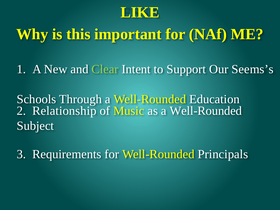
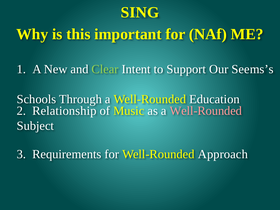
LIKE: LIKE -> SING
Well-Rounded at (206, 111) colour: white -> pink
Principals: Principals -> Approach
